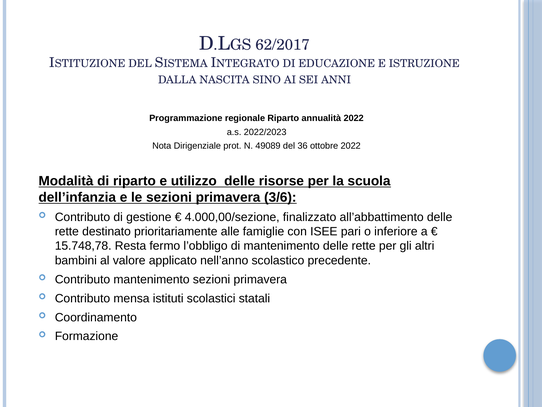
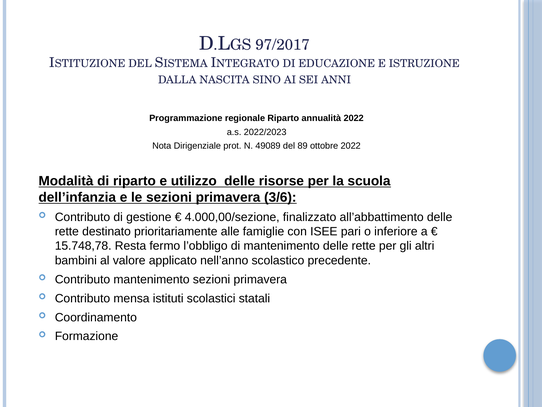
62/2017: 62/2017 -> 97/2017
36: 36 -> 89
